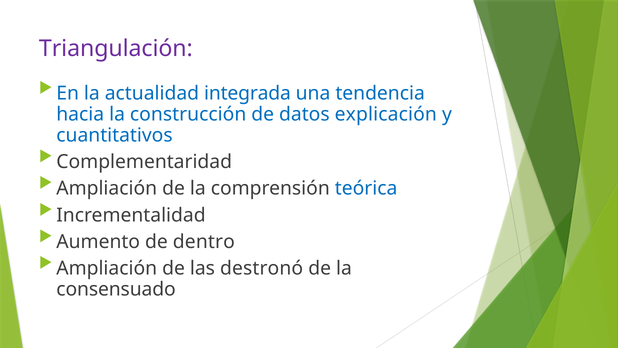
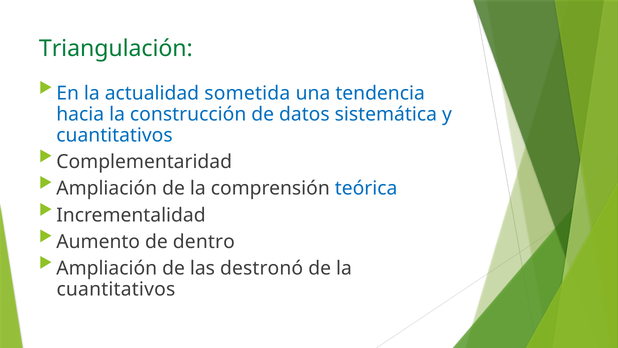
Triangulación colour: purple -> green
integrada: integrada -> sometida
explicación: explicación -> sistemática
consensuado at (116, 289): consensuado -> cuantitativos
